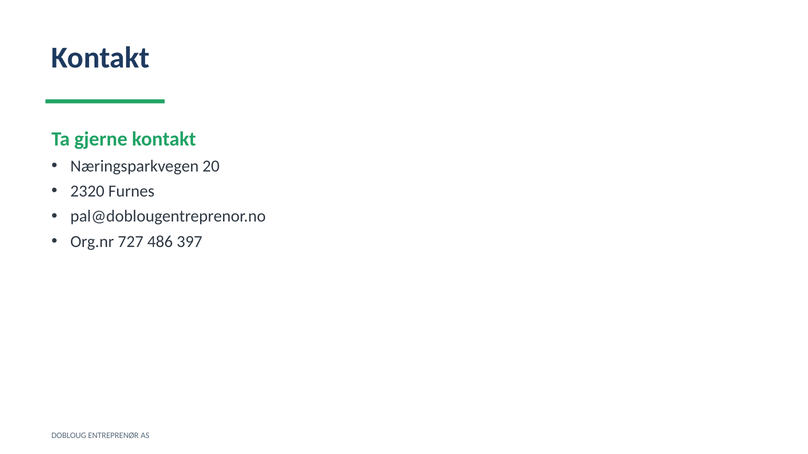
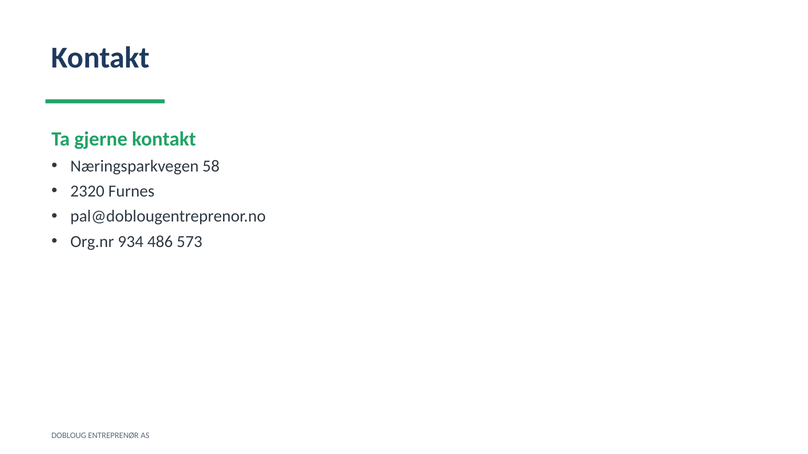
20: 20 -> 58
727: 727 -> 934
397: 397 -> 573
